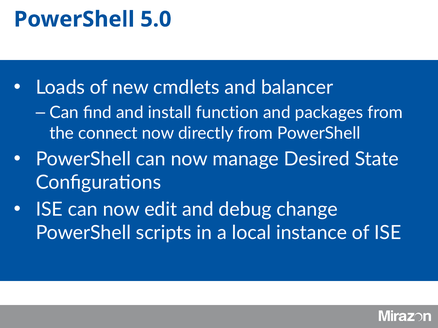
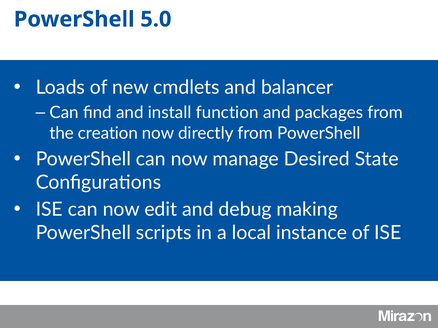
connect: connect -> creation
change: change -> making
